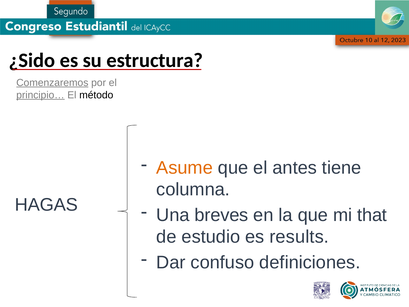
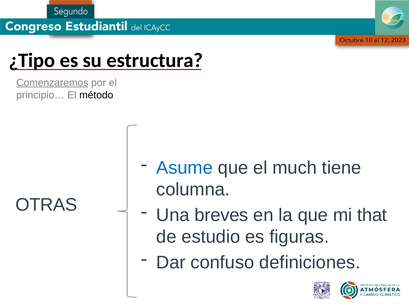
¿Sido: ¿Sido -> ¿Tipo
principio… underline: present -> none
Asume colour: orange -> blue
antes: antes -> much
HAGAS: HAGAS -> OTRAS
results: results -> figuras
